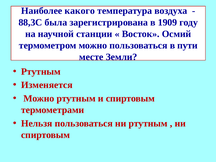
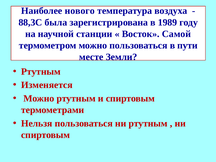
какого: какого -> нового
1909: 1909 -> 1989
Осмий: Осмий -> Самой
